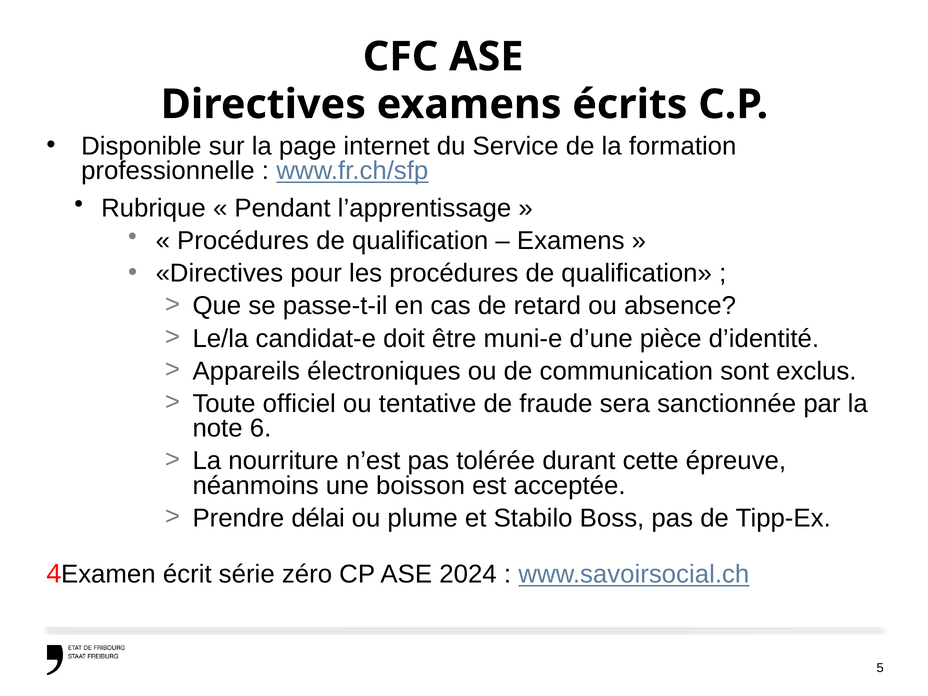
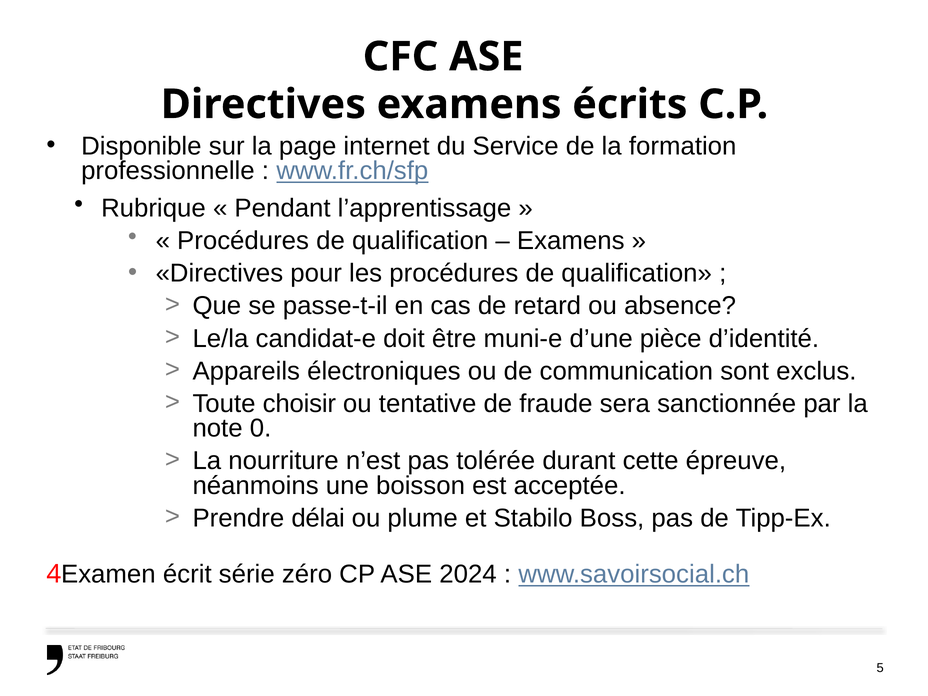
officiel: officiel -> choisir
6: 6 -> 0
